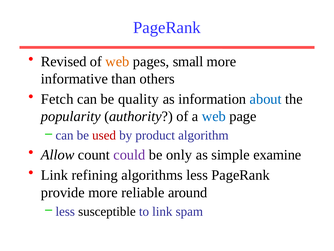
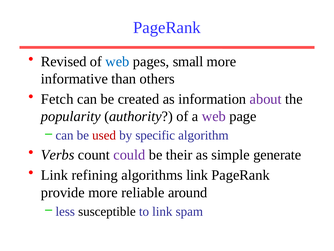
web at (117, 61) colour: orange -> blue
quality: quality -> created
about colour: blue -> purple
web at (214, 116) colour: blue -> purple
product: product -> specific
Allow: Allow -> Verbs
only: only -> their
examine: examine -> generate
algorithms less: less -> link
